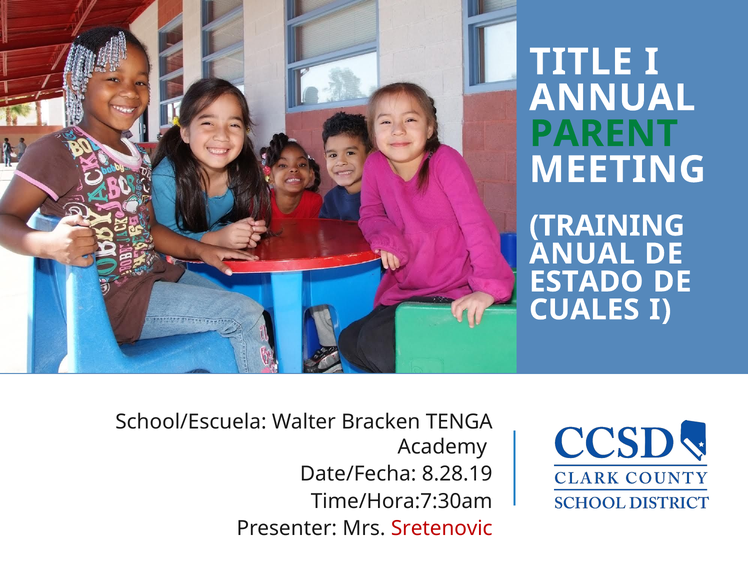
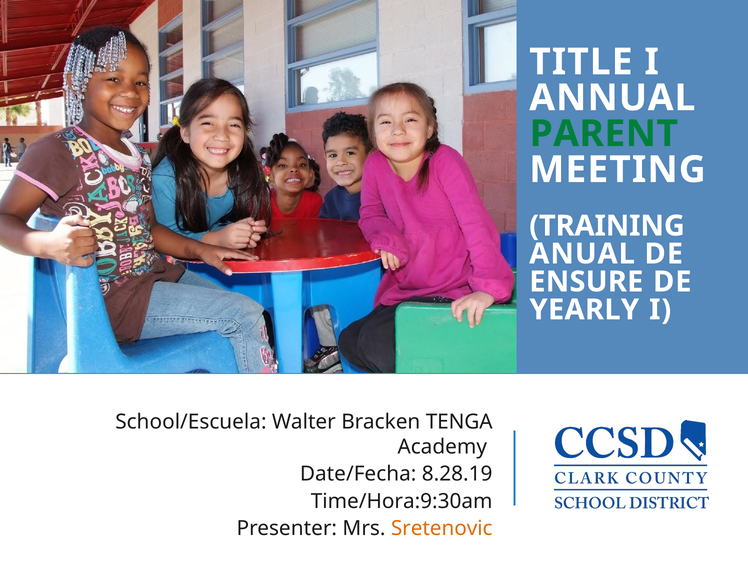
ESTADO: ESTADO -> ENSURE
CUALES: CUALES -> YEARLY
Time/Hora:7:30am: Time/Hora:7:30am -> Time/Hora:9:30am
Sretenovic colour: red -> orange
